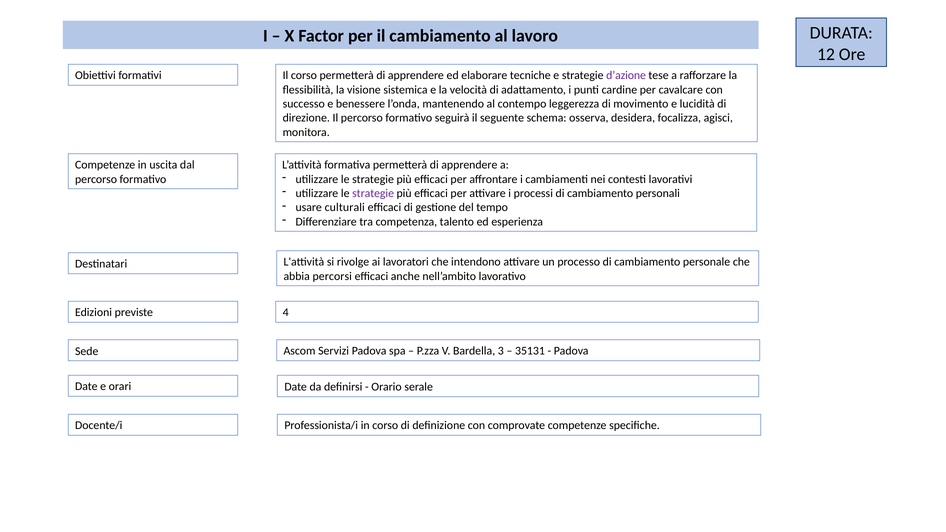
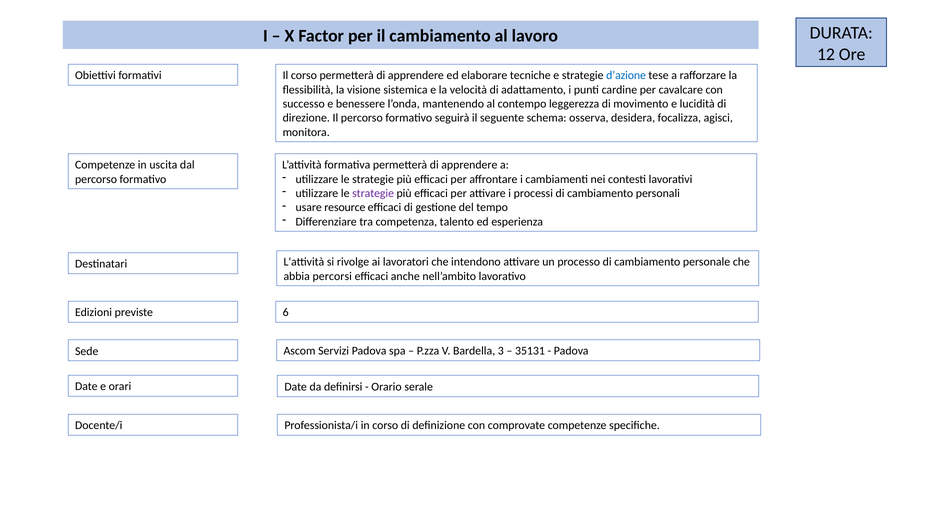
d’azione colour: purple -> blue
culturali: culturali -> resource
4: 4 -> 6
